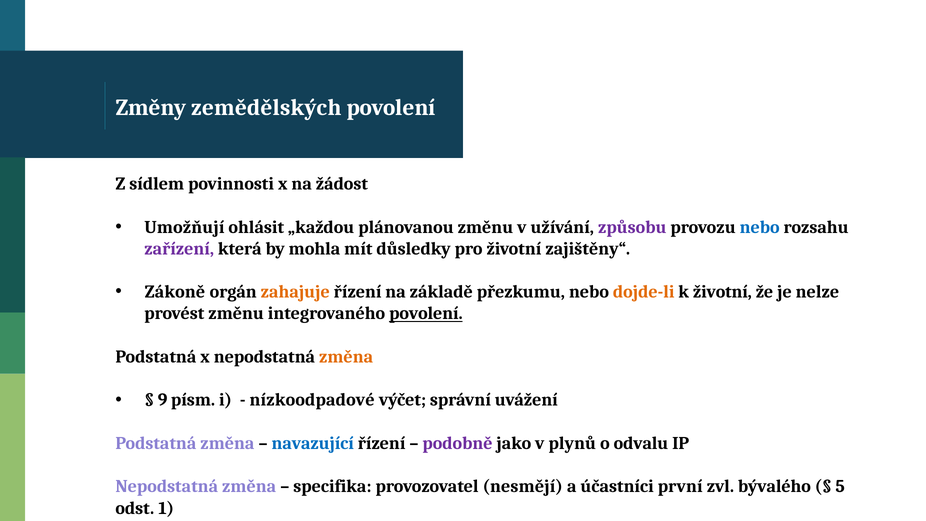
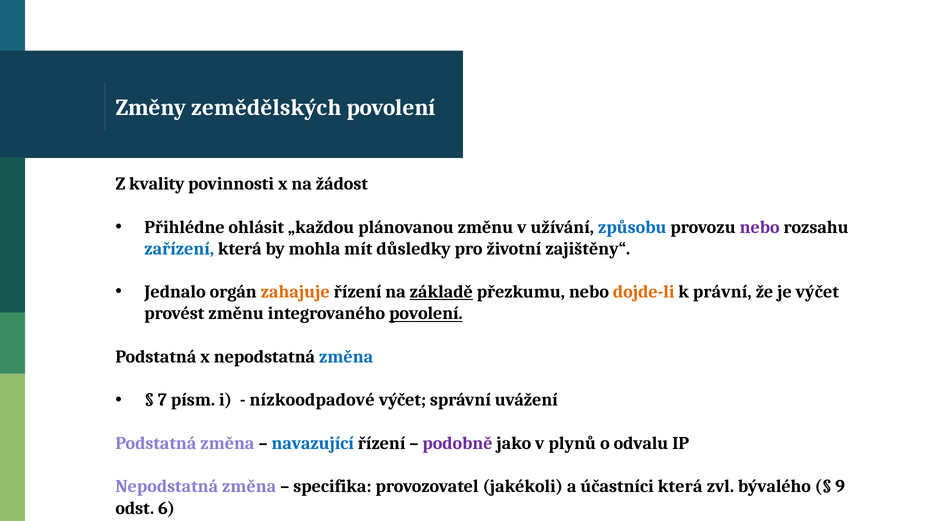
sídlem: sídlem -> kvality
Umožňují: Umožňují -> Přihlédne
způsobu colour: purple -> blue
nebo at (760, 227) colour: blue -> purple
zařízení colour: purple -> blue
Zákoně: Zákoně -> Jednalo
základě underline: none -> present
k životní: životní -> právní
je nelze: nelze -> výčet
změna at (346, 357) colour: orange -> blue
9: 9 -> 7
nesmějí: nesmějí -> jakékoli
účastníci první: první -> která
5: 5 -> 9
1: 1 -> 6
